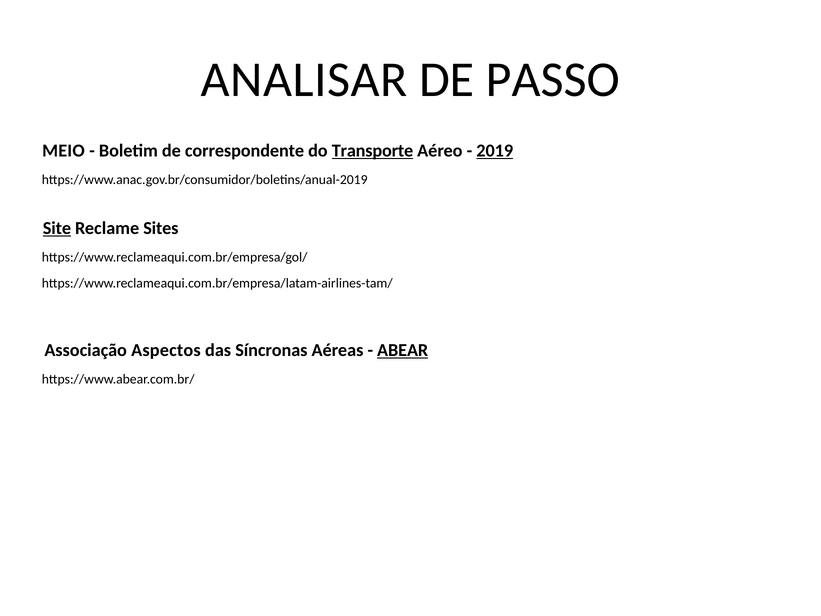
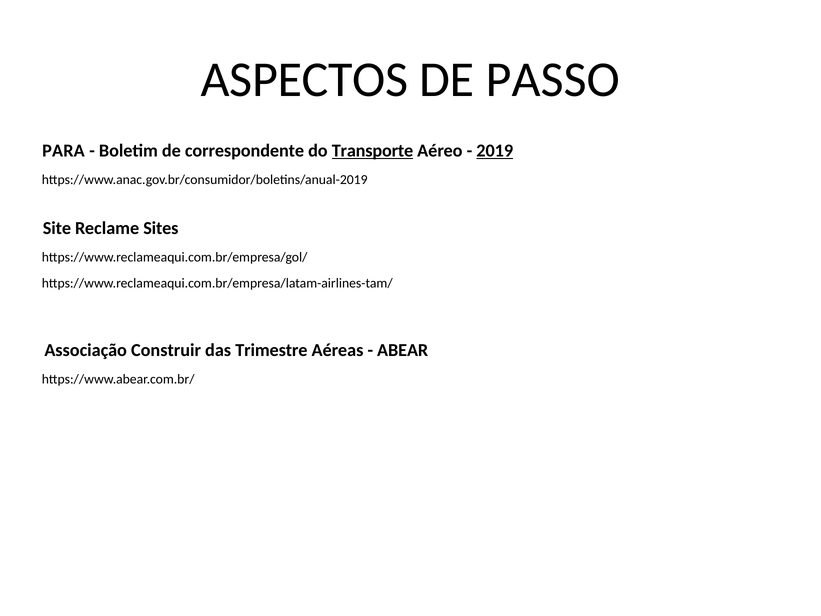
ANALISAR: ANALISAR -> ASPECTOS
MEIO: MEIO -> PARA
Site underline: present -> none
Aspectos: Aspectos -> Construir
Síncronas: Síncronas -> Trimestre
ABEAR underline: present -> none
